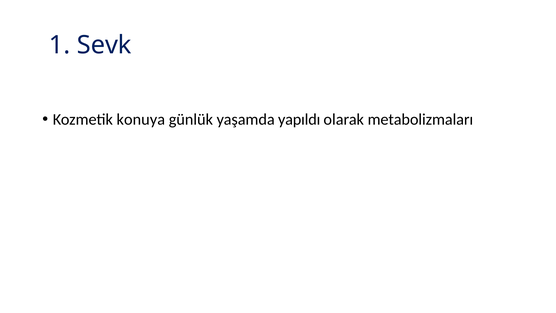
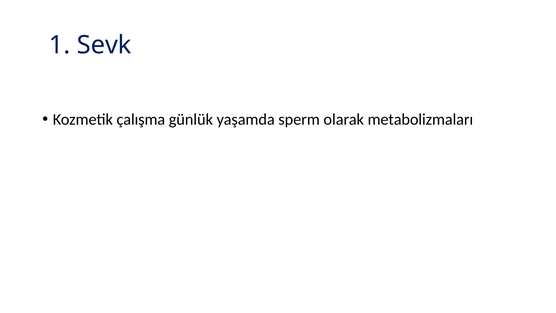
konuya: konuya -> çalışma
yapıldı: yapıldı -> sperm
